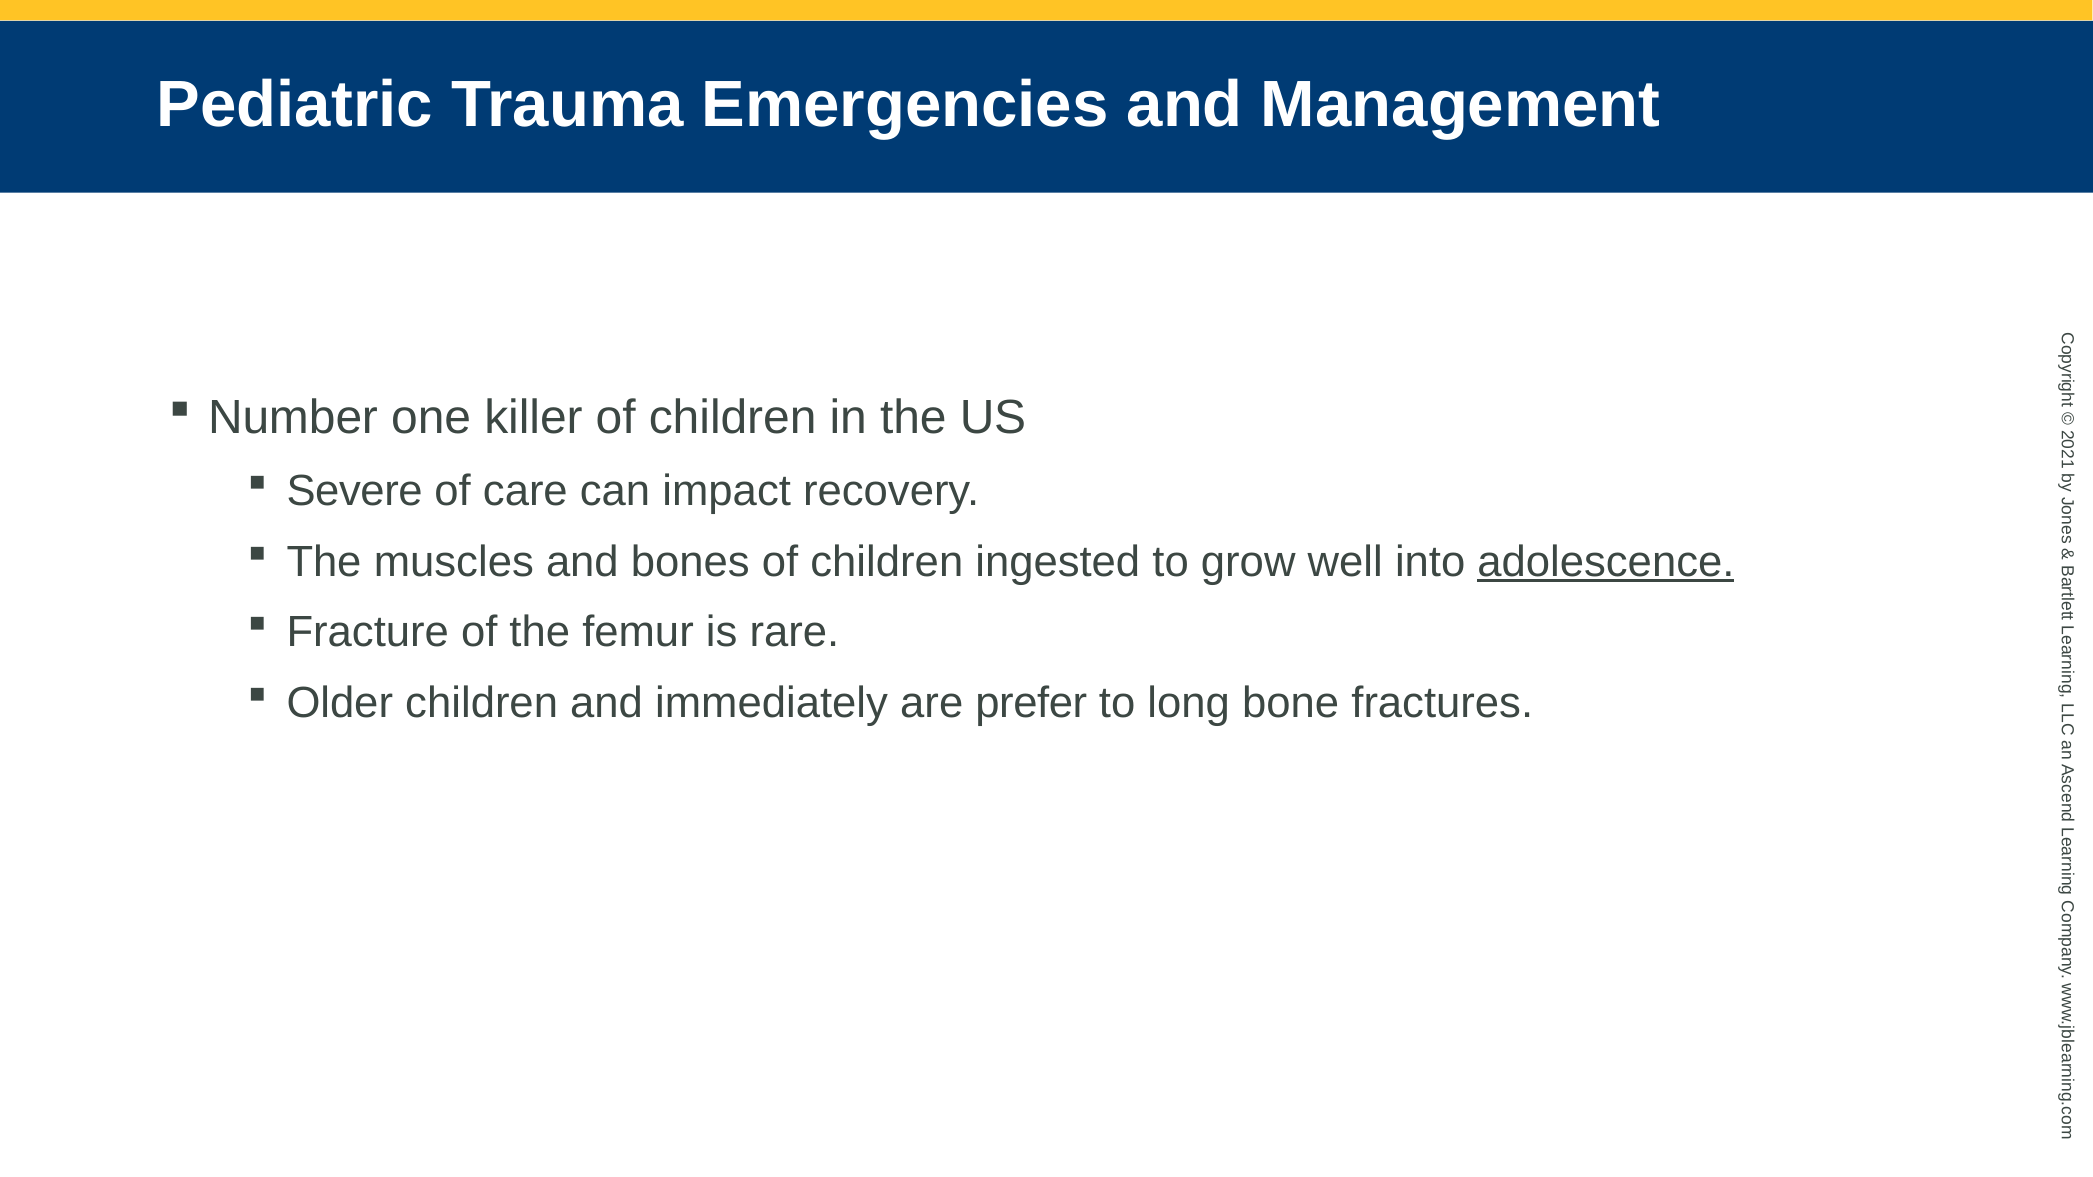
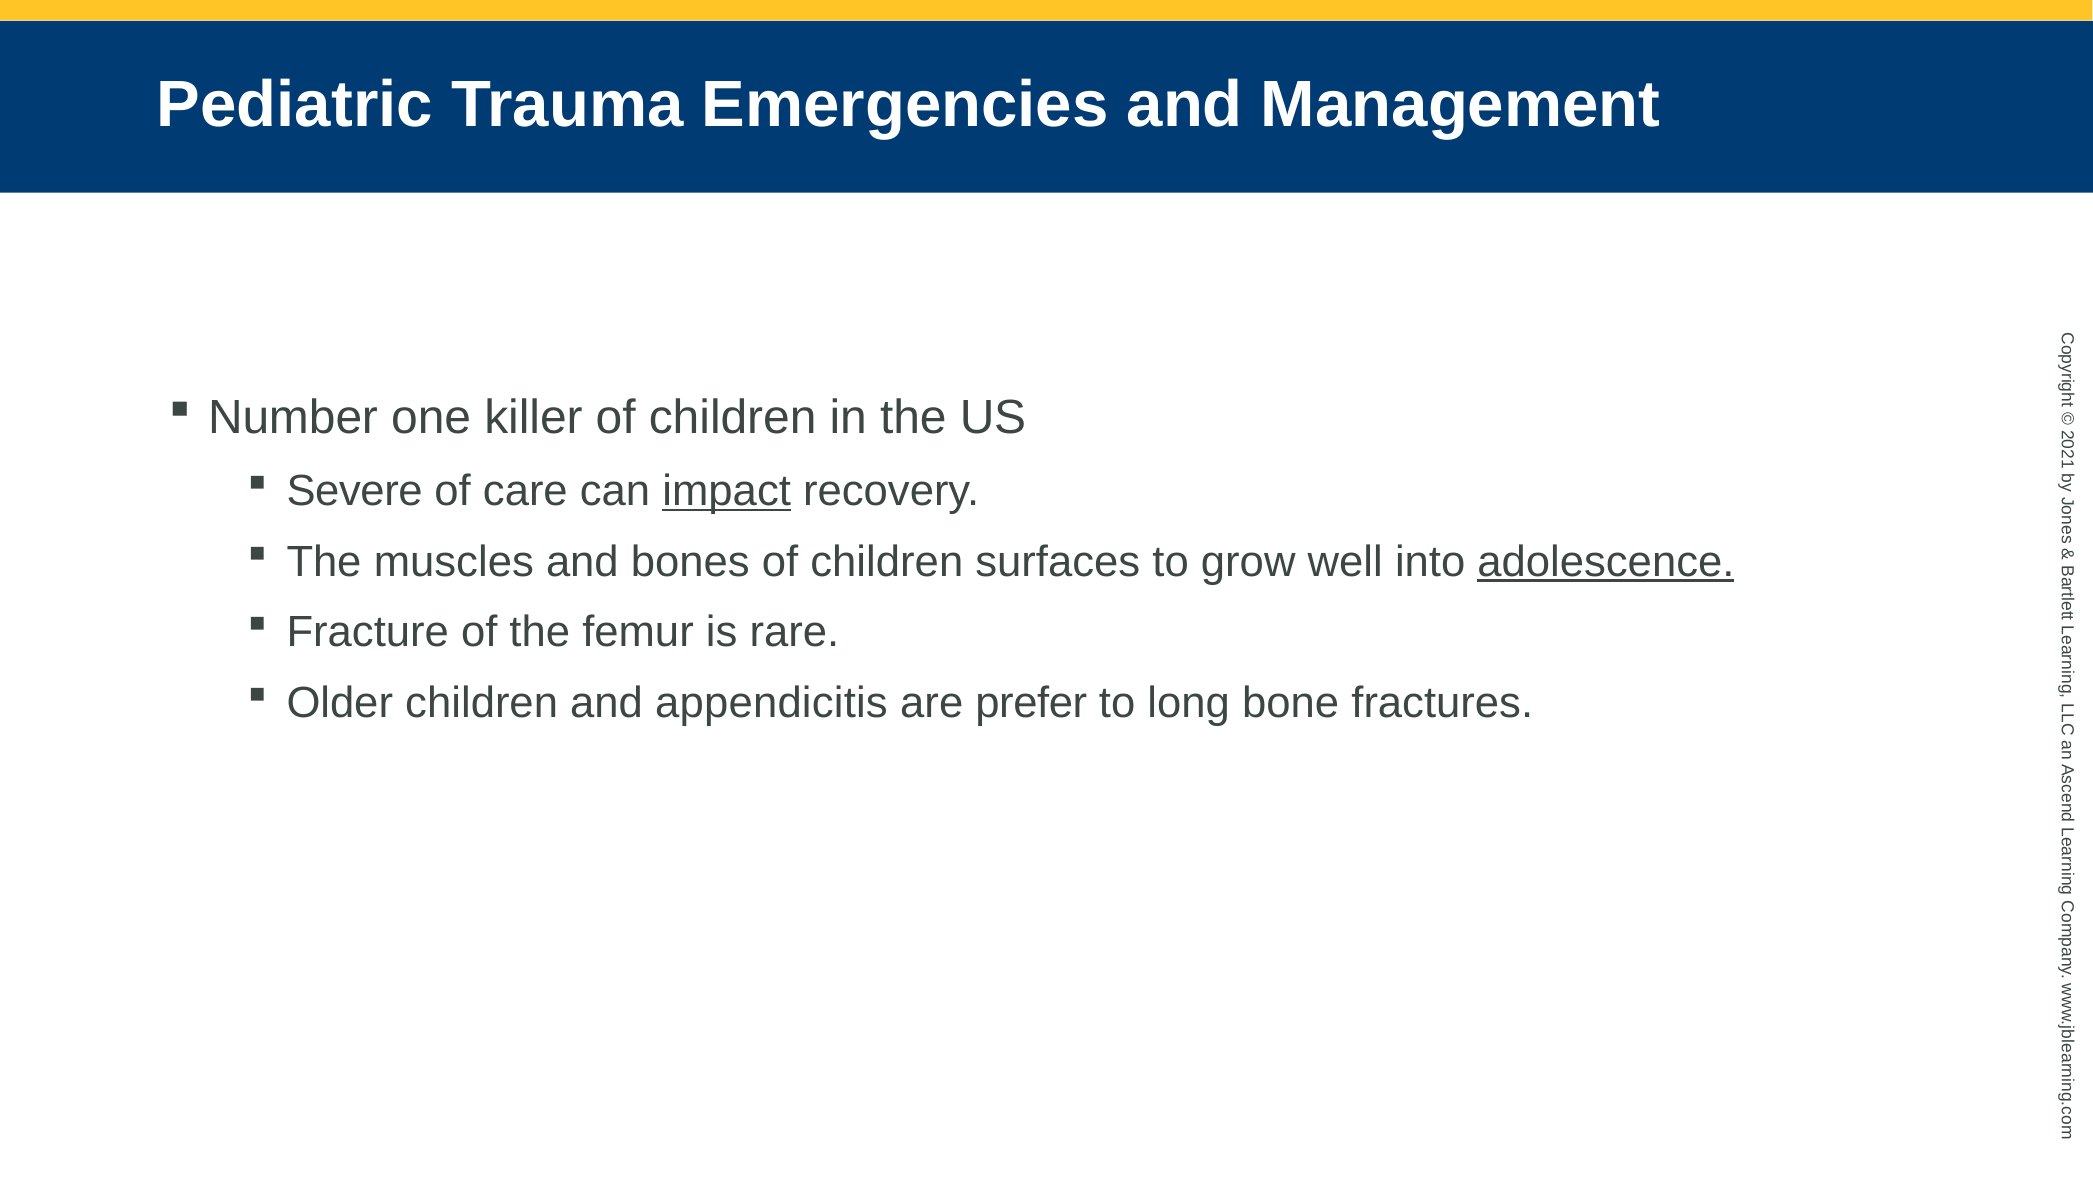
impact underline: none -> present
ingested: ingested -> surfaces
immediately: immediately -> appendicitis
